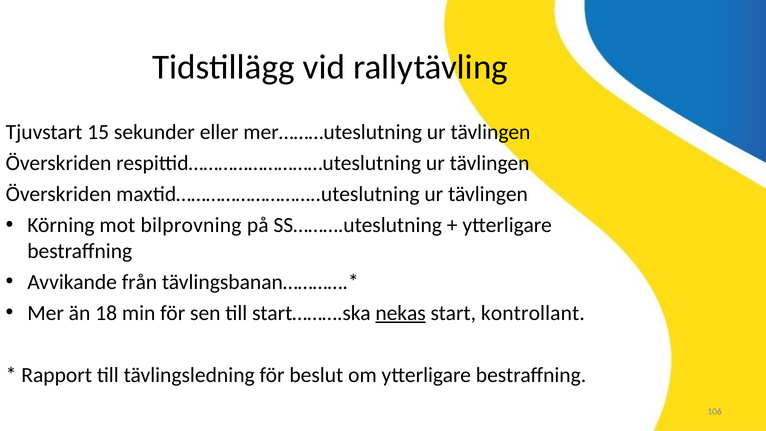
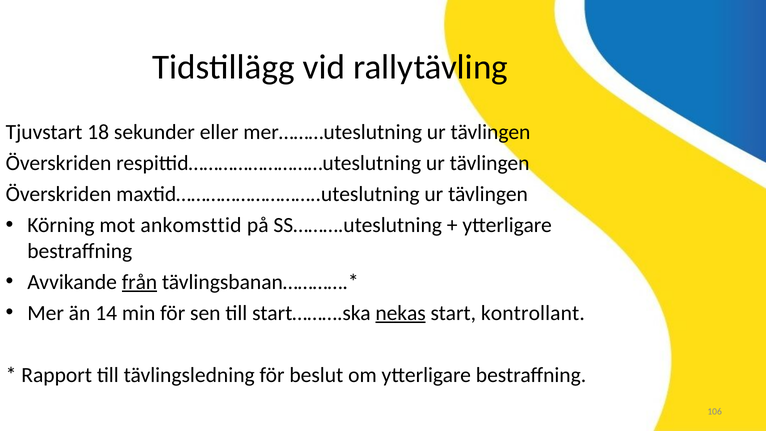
15: 15 -> 18
bilprovning: bilprovning -> ankomsttid
från underline: none -> present
18: 18 -> 14
